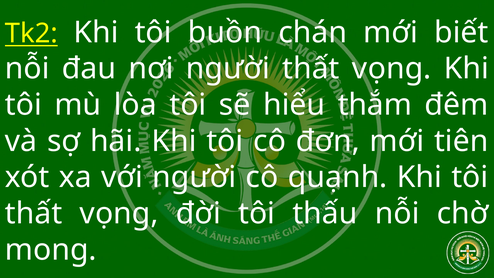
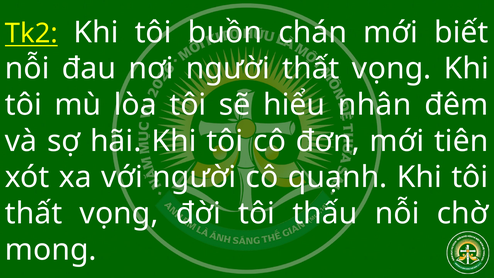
thắm: thắm -> nhân
